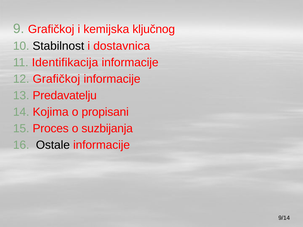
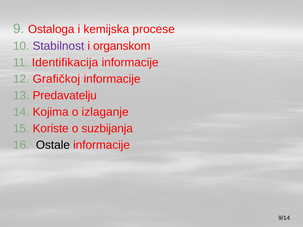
9 Grafičkoj: Grafičkoj -> Ostaloga
ključnog: ključnog -> procese
Stabilnost colour: black -> purple
dostavnica: dostavnica -> organskom
propisani: propisani -> izlaganje
Proces: Proces -> Koriste
